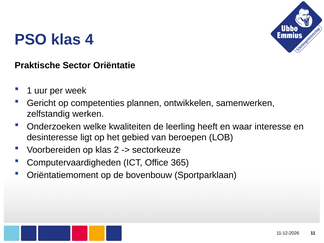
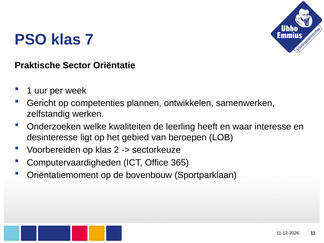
4: 4 -> 7
